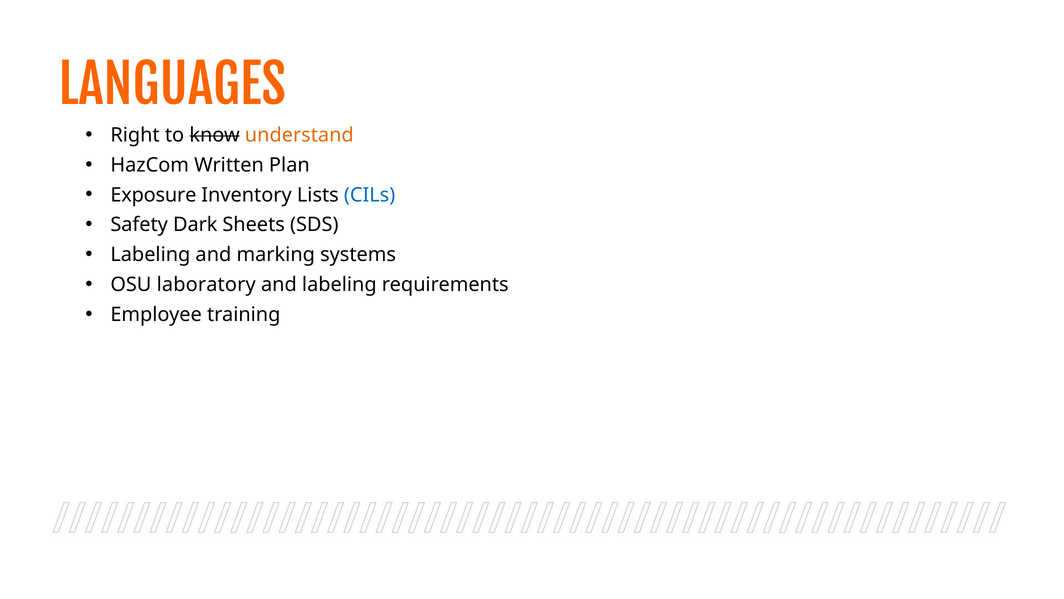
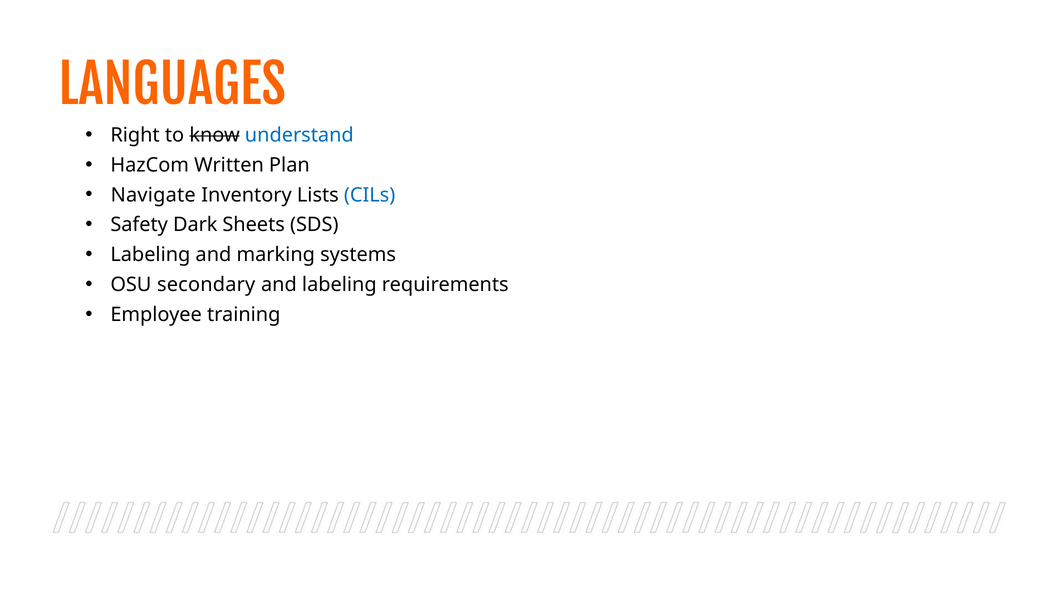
understand colour: orange -> blue
Exposure: Exposure -> Navigate
laboratory: laboratory -> secondary
